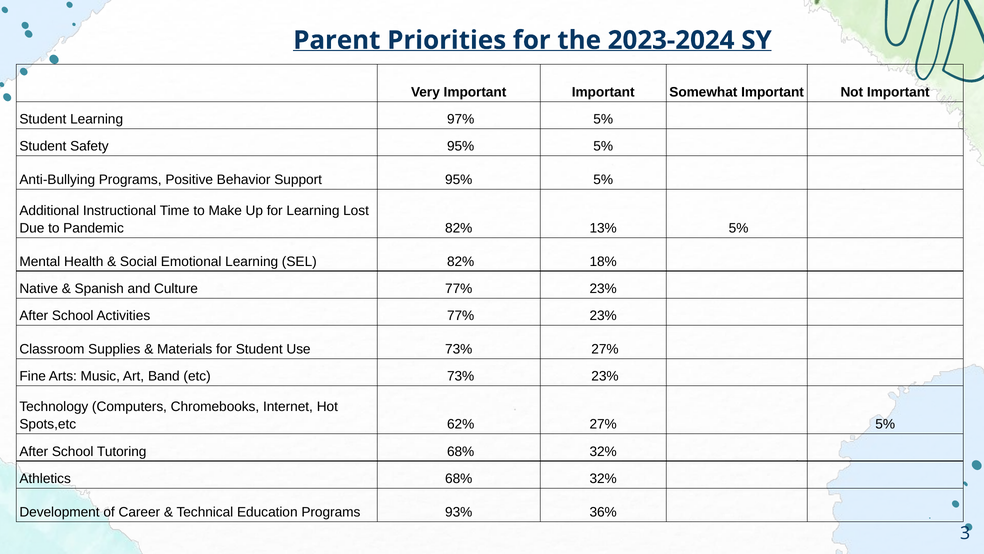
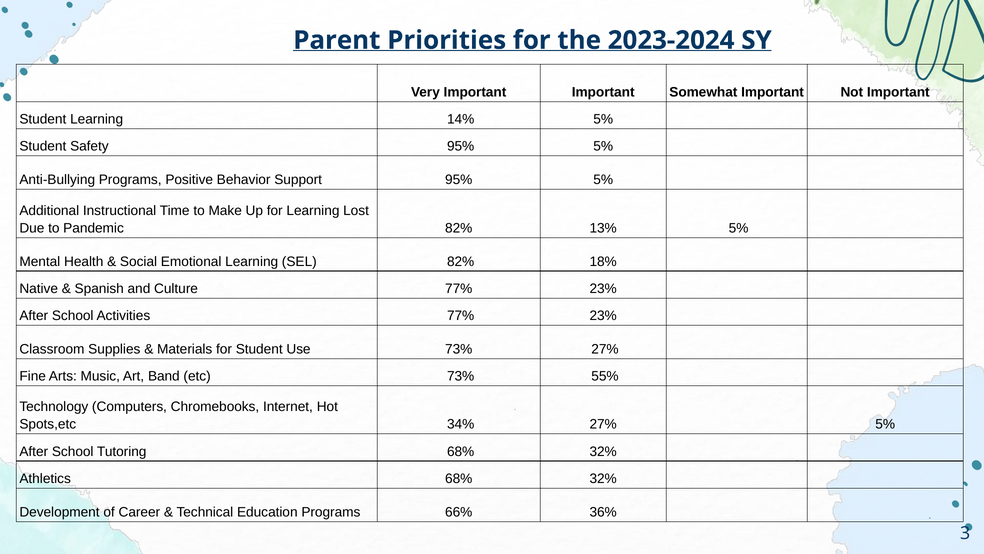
97%: 97% -> 14%
73% 23%: 23% -> 55%
62%: 62% -> 34%
93%: 93% -> 66%
